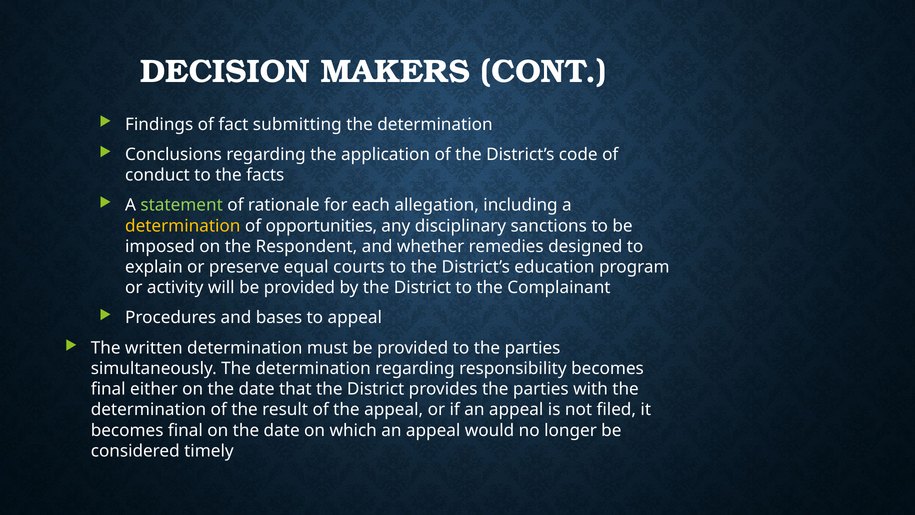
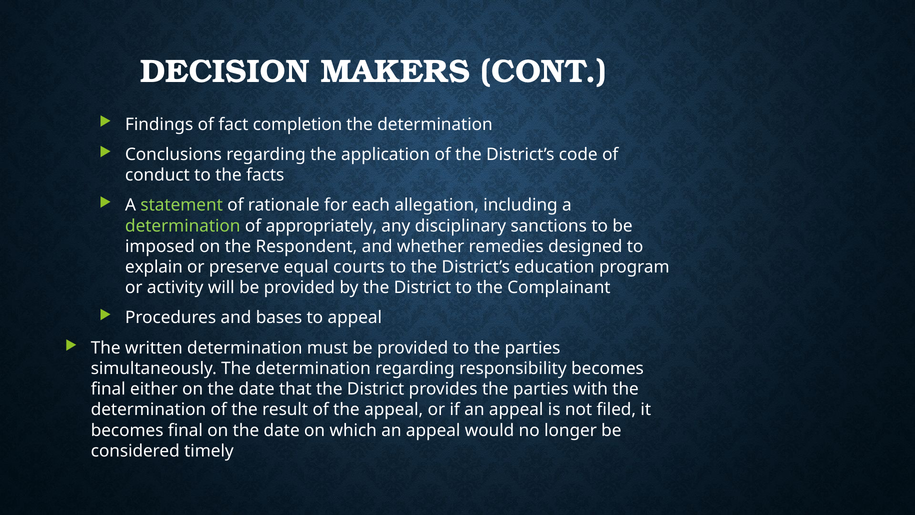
submitting: submitting -> completion
determination at (183, 226) colour: yellow -> light green
opportunities: opportunities -> appropriately
